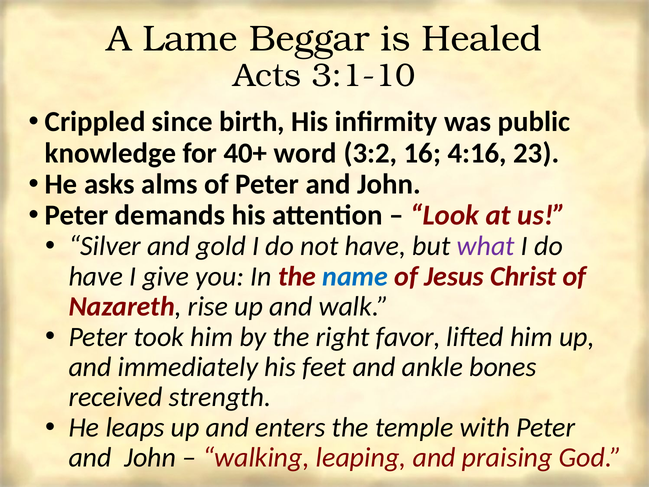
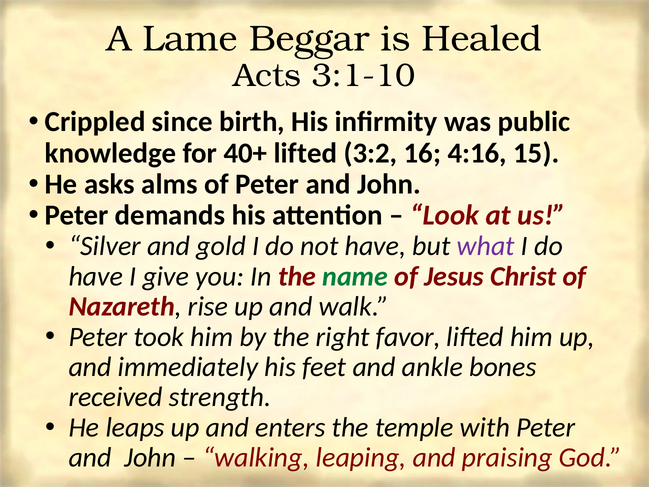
40+ word: word -> lifted
23: 23 -> 15
name colour: blue -> green
